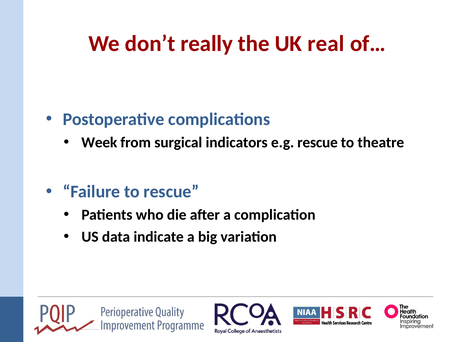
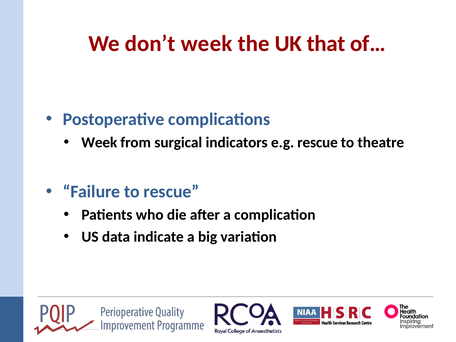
don’t really: really -> week
real: real -> that
